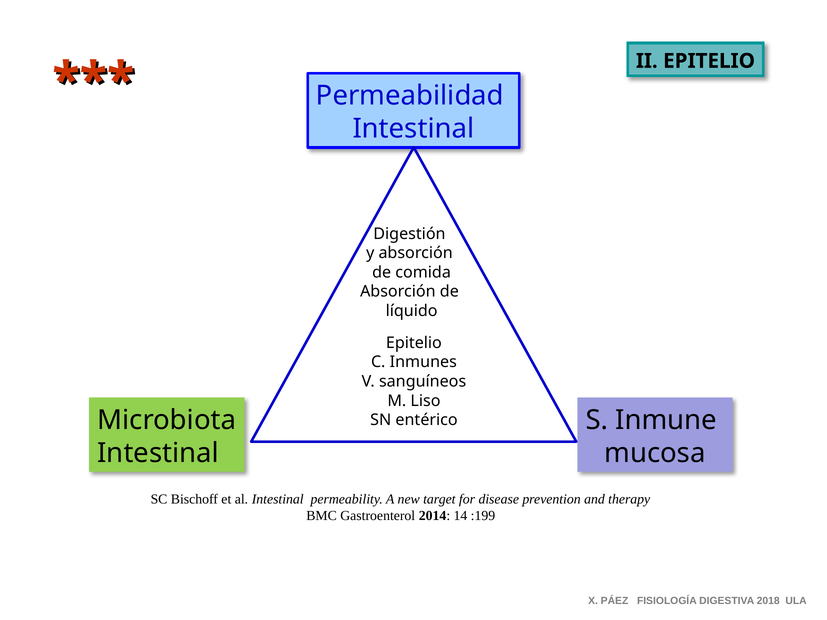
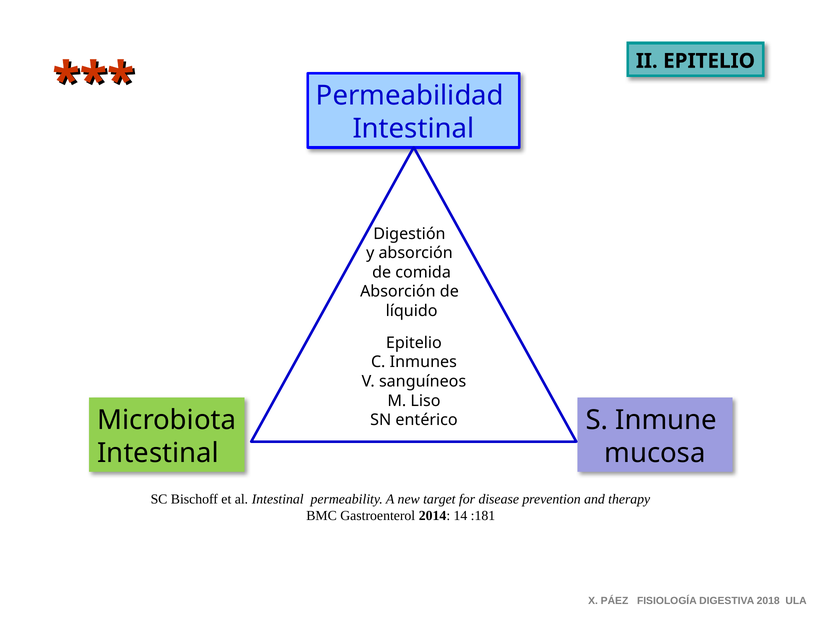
:199: :199 -> :181
